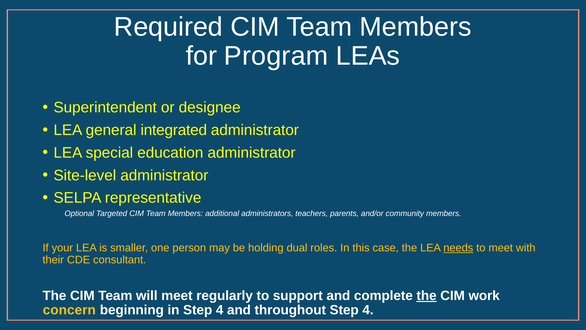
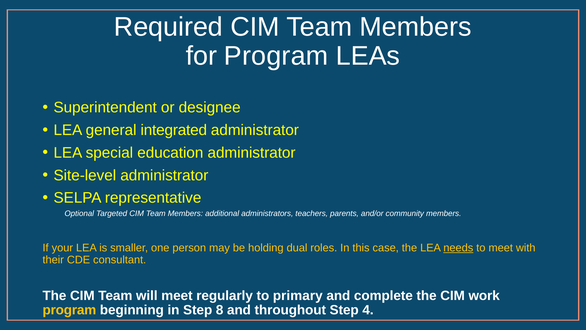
support: support -> primary
the at (427, 295) underline: present -> none
concern at (69, 310): concern -> program
in Step 4: 4 -> 8
